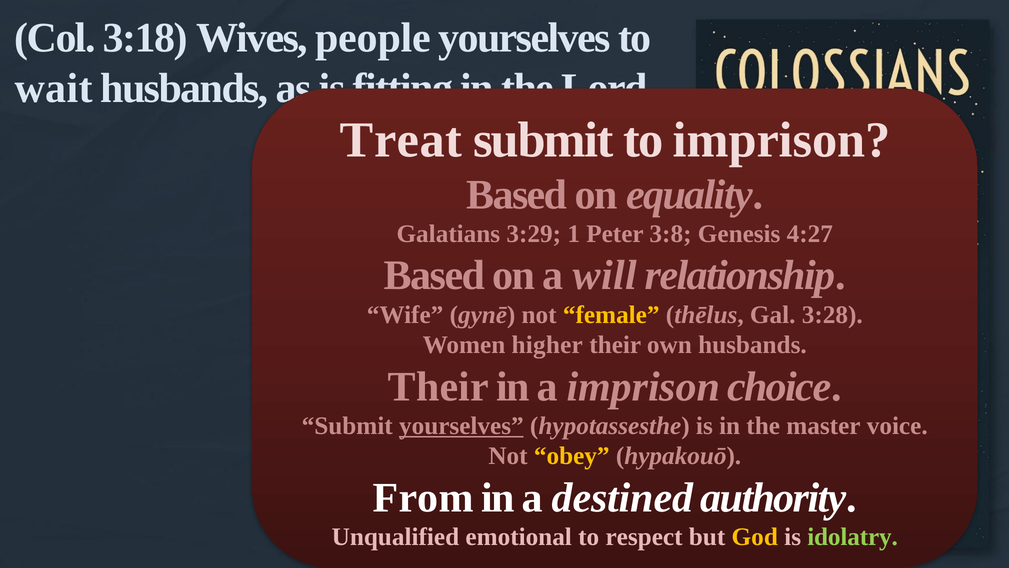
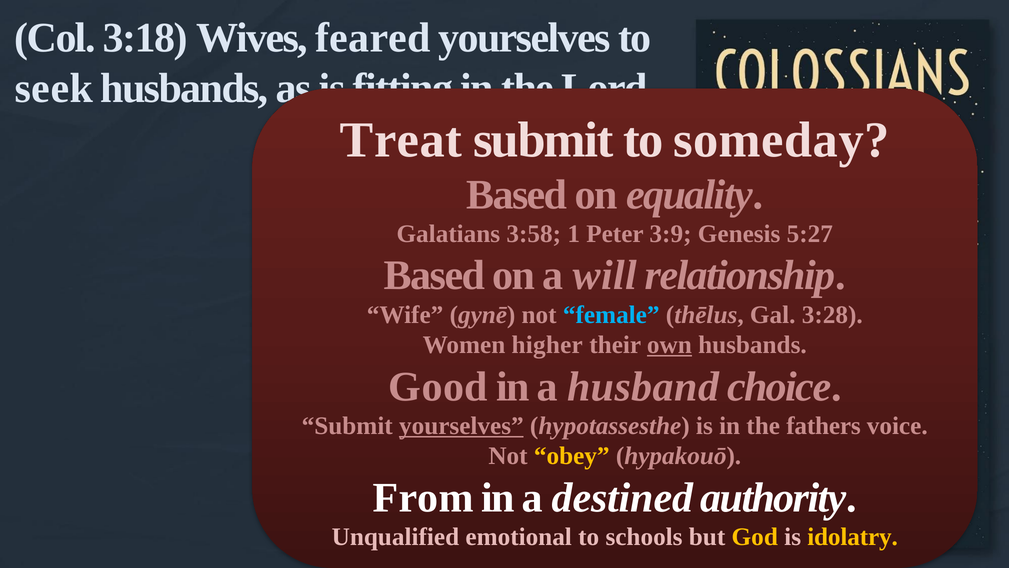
people: people -> feared
wait: wait -> seek
to imprison: imprison -> someday
3:29: 3:29 -> 3:58
3:8: 3:8 -> 3:9
4:27: 4:27 -> 5:27
female colour: yellow -> light blue
own underline: none -> present
Their at (438, 386): Their -> Good
a imprison: imprison -> husband
master: master -> fathers
respect: respect -> schools
idolatry colour: light green -> yellow
